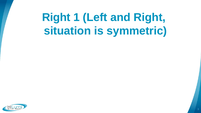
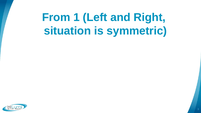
Right at (56, 17): Right -> From
